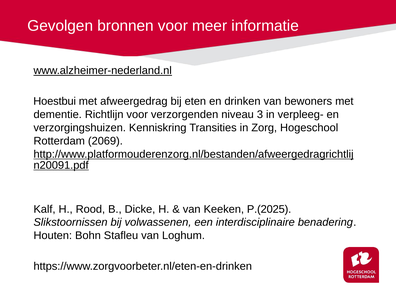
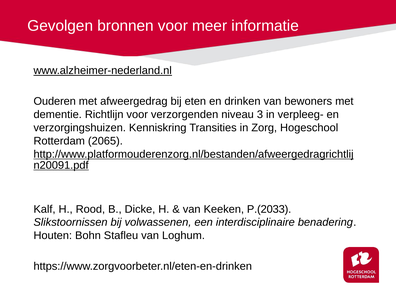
Hoestbui: Hoestbui -> Ouderen
2069: 2069 -> 2065
P.(2025: P.(2025 -> P.(2033
